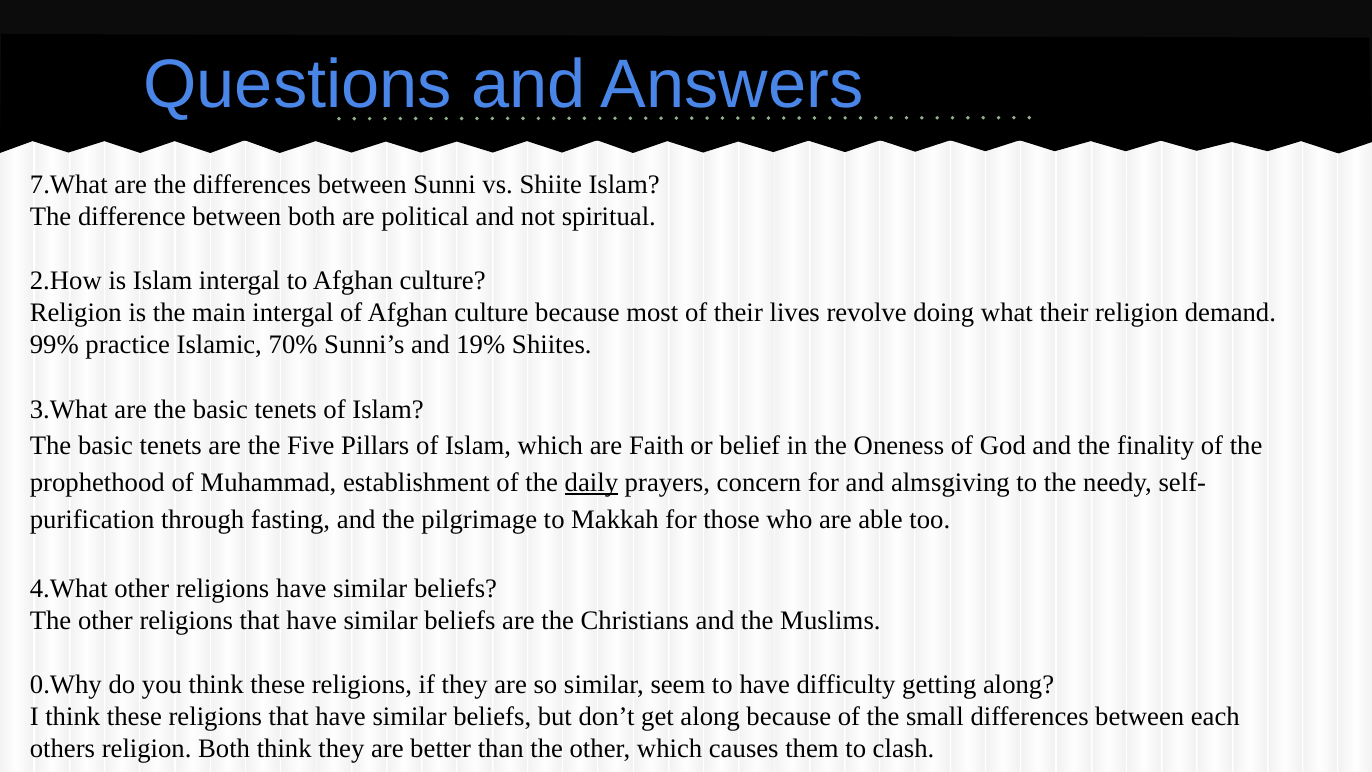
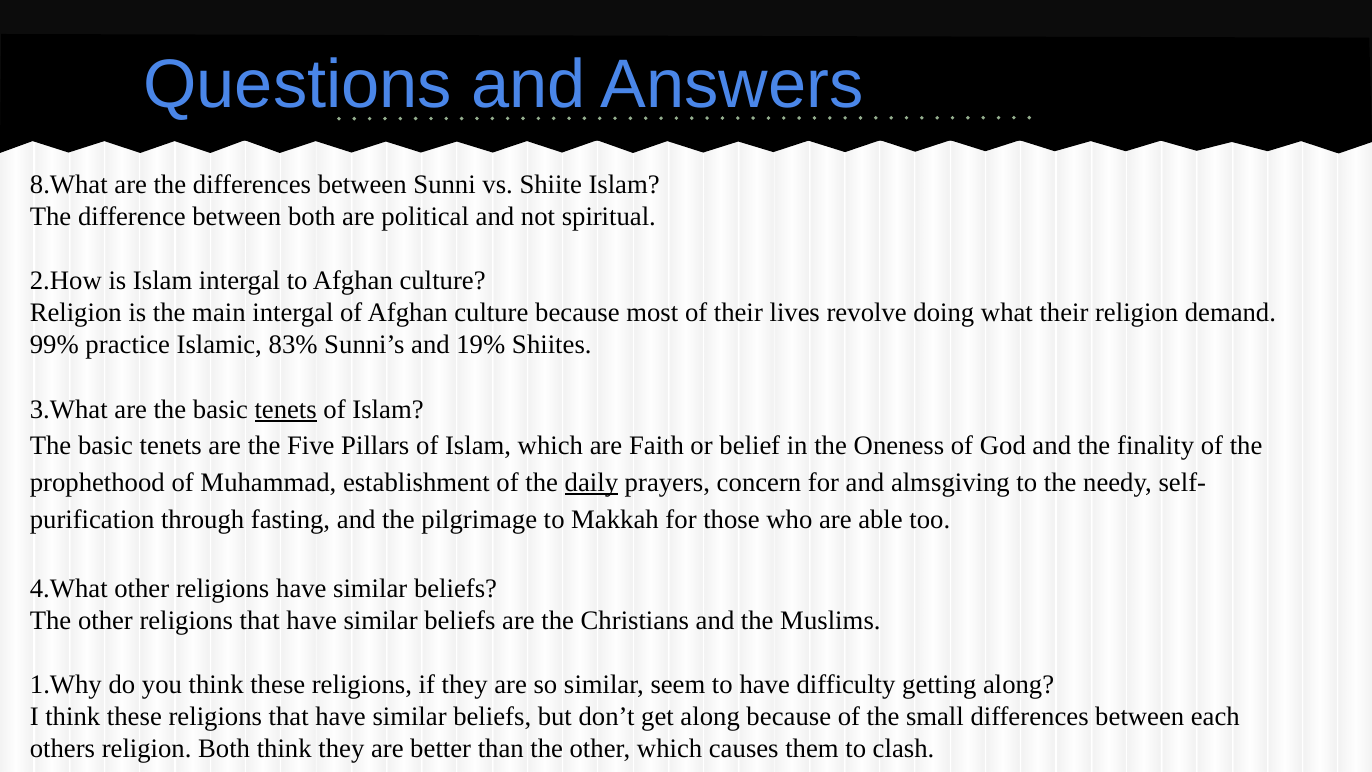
7.What: 7.What -> 8.What
70%: 70% -> 83%
tenets at (286, 409) underline: none -> present
0.Why: 0.Why -> 1.Why
